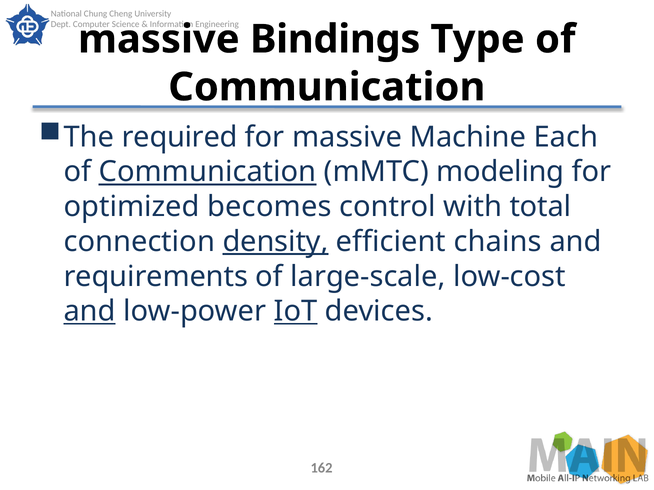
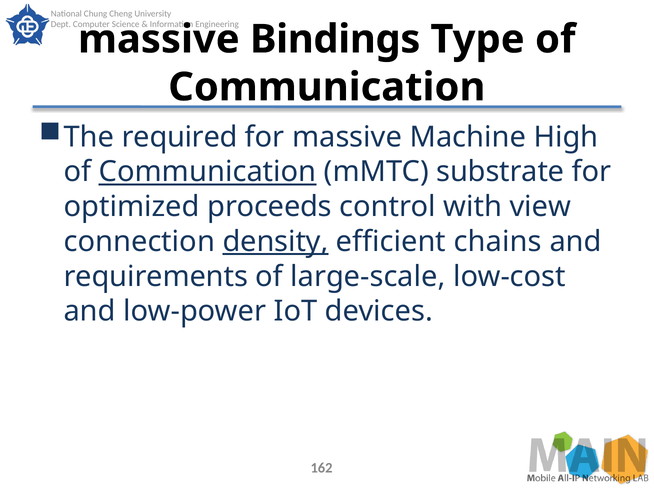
Each: Each -> High
modeling: modeling -> substrate
becomes: becomes -> proceeds
total: total -> view
and at (90, 312) underline: present -> none
IoT underline: present -> none
